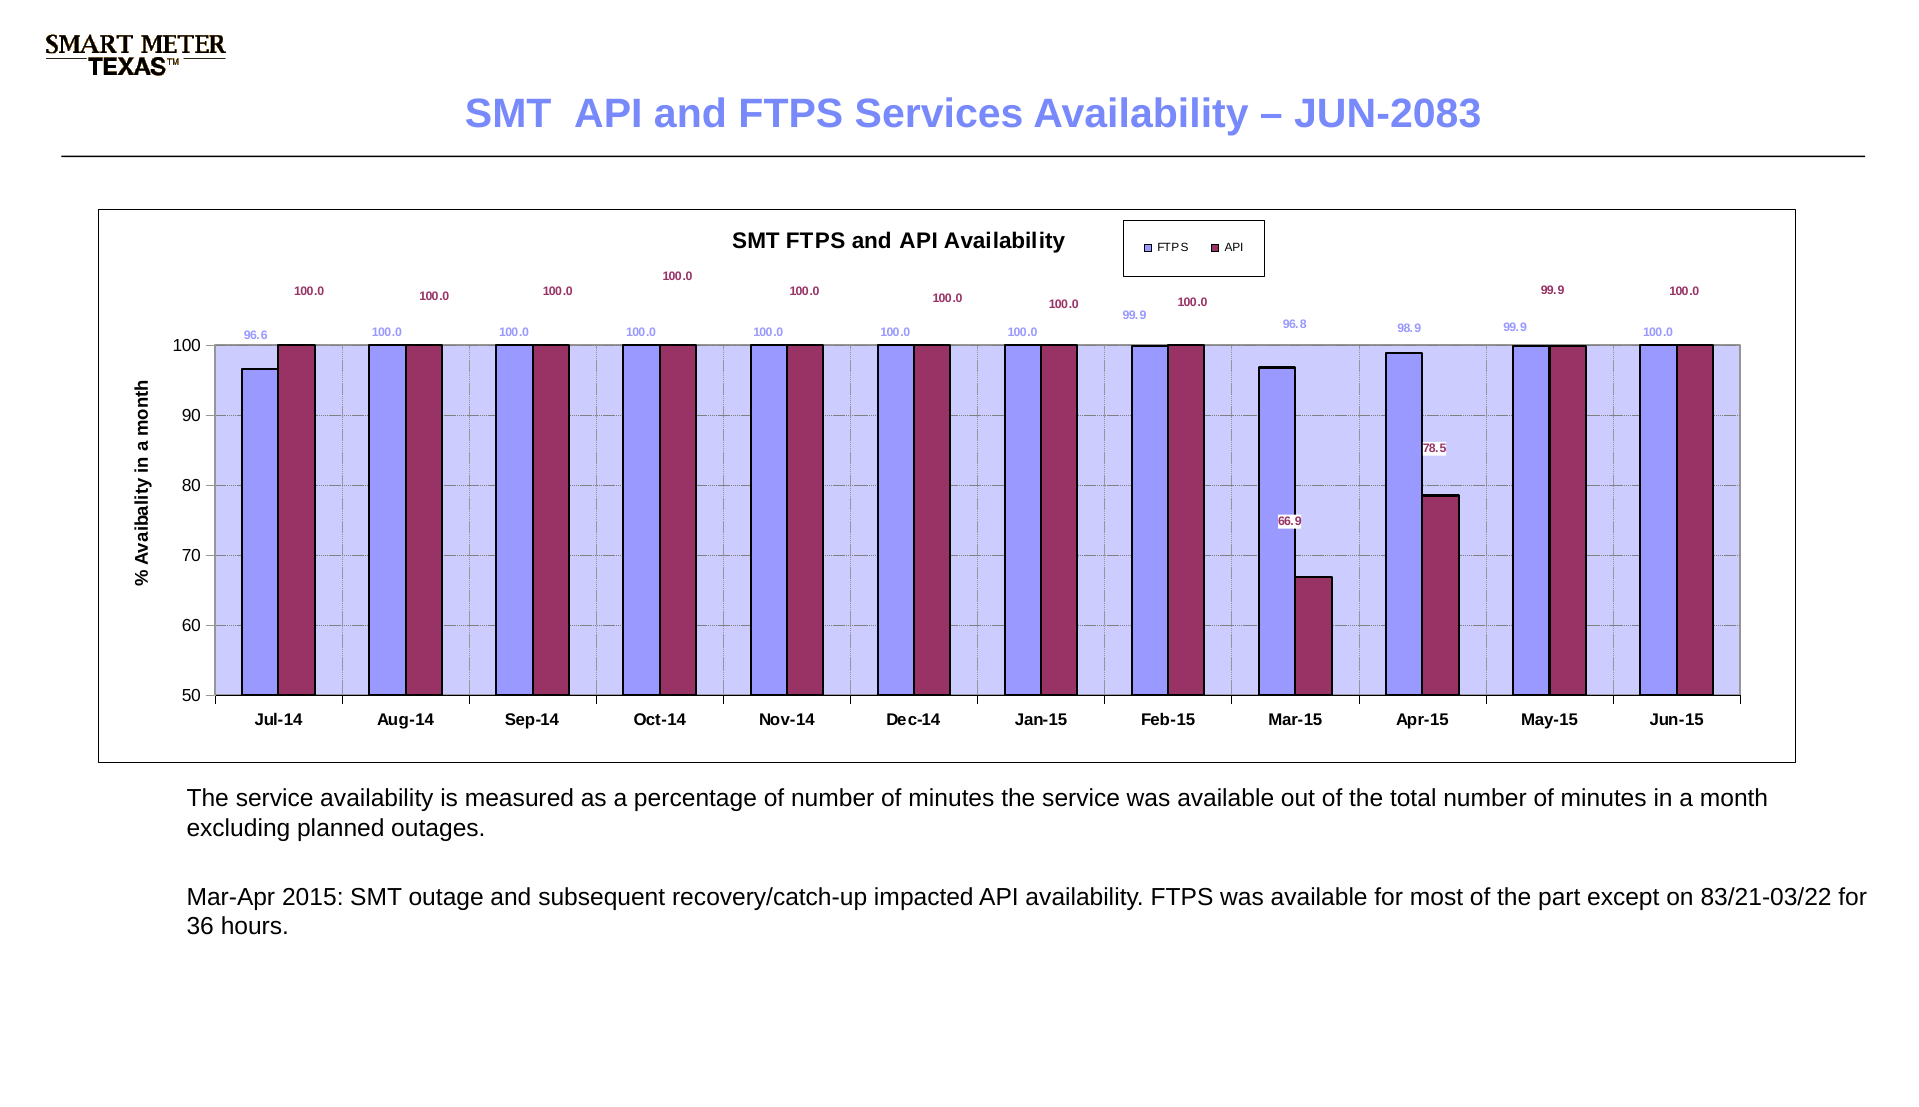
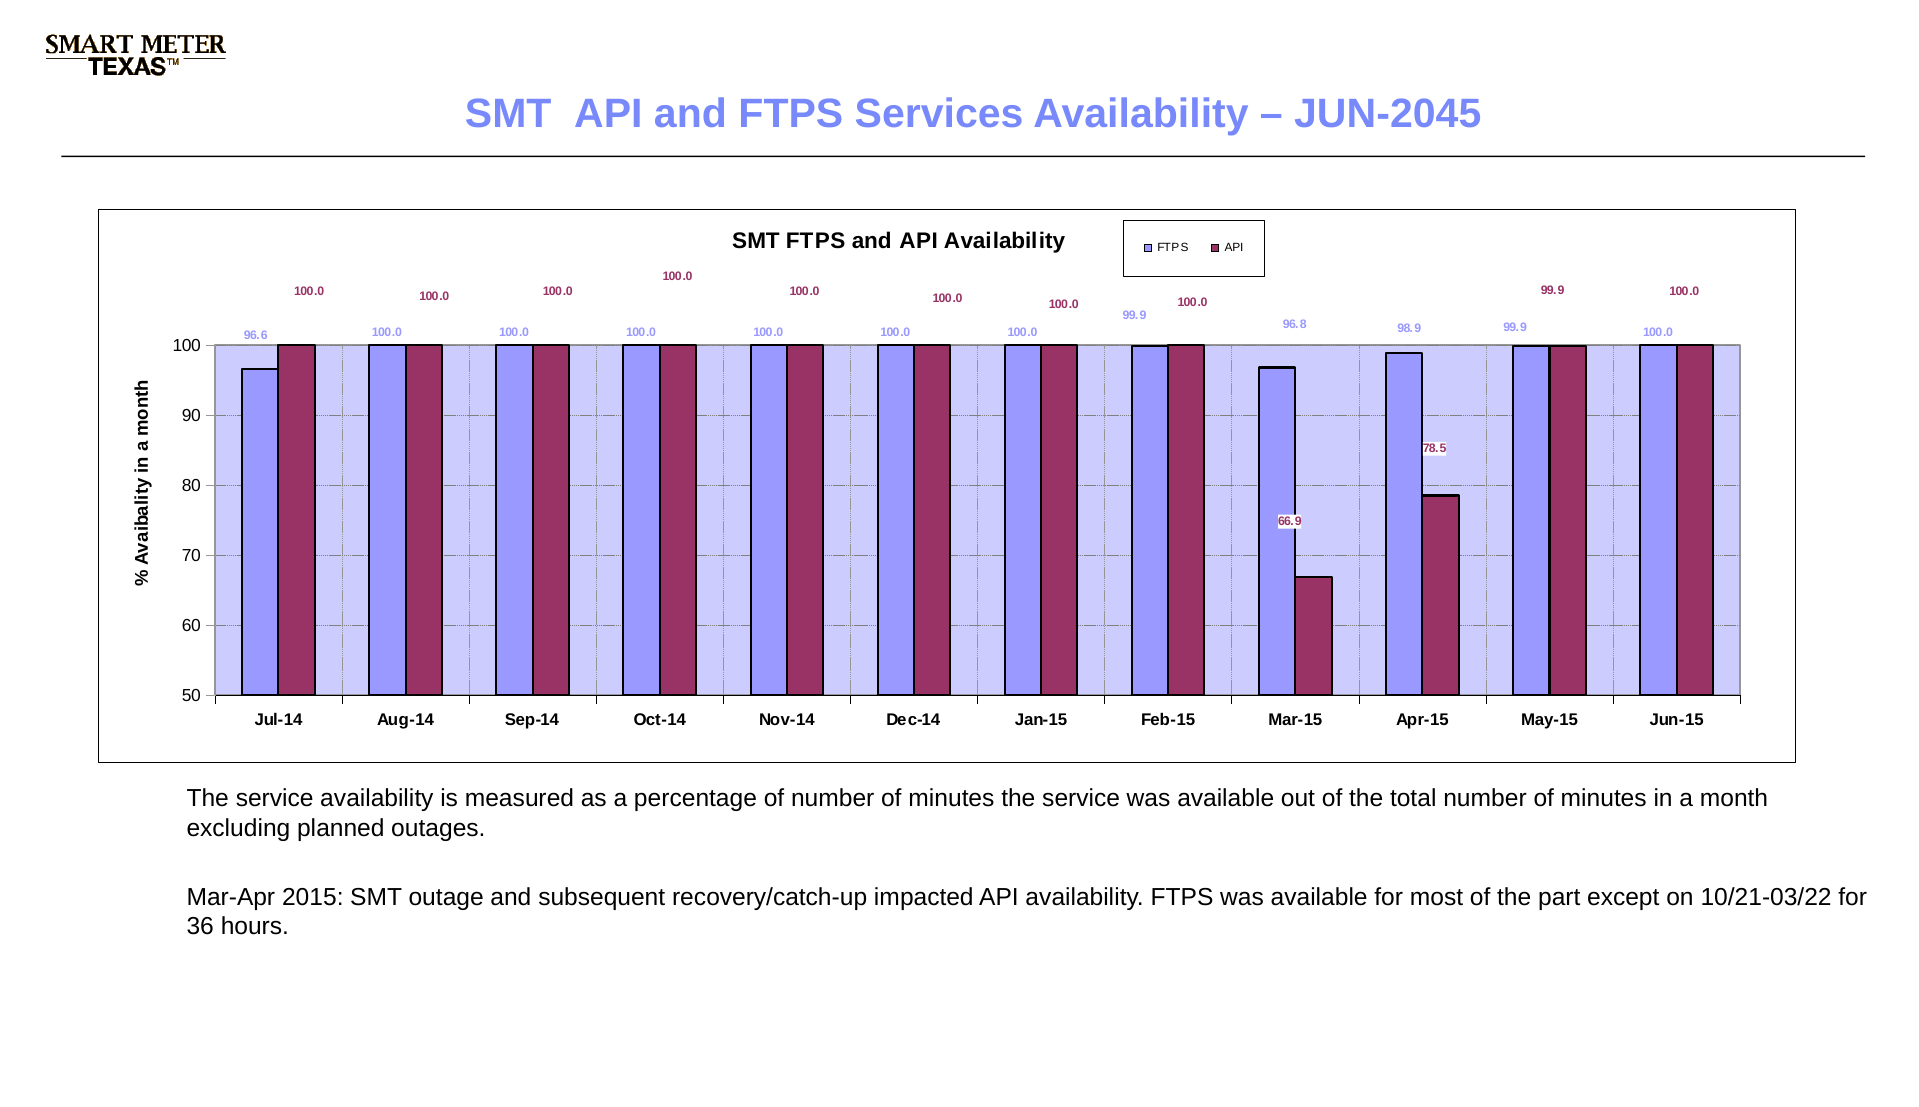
JUN-2083: JUN-2083 -> JUN-2045
83/21-03/22: 83/21-03/22 -> 10/21-03/22
